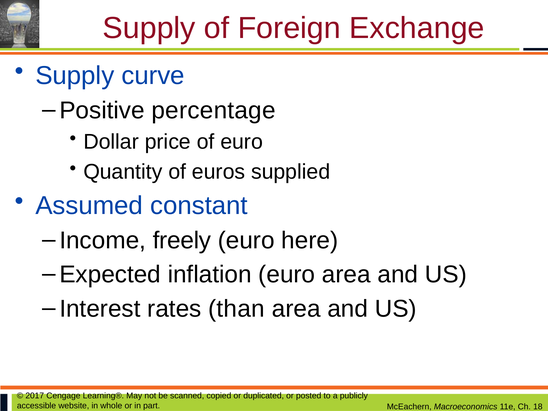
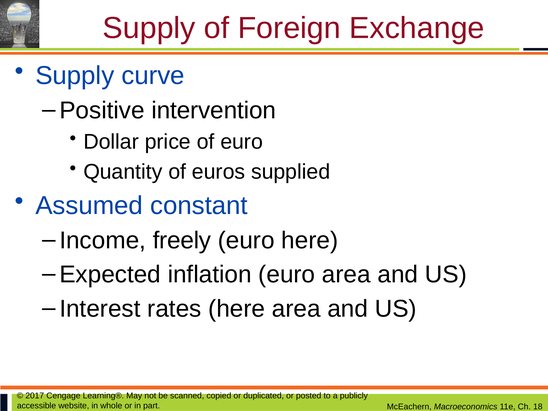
percentage: percentage -> intervention
rates than: than -> here
